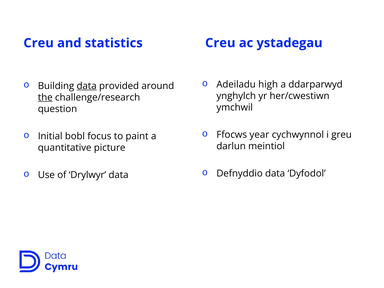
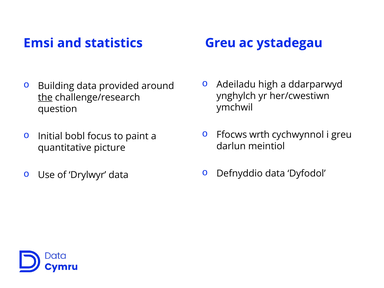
Creu at (220, 43): Creu -> Greu
Creu at (39, 43): Creu -> Emsi
data at (87, 86) underline: present -> none
year: year -> wrth
